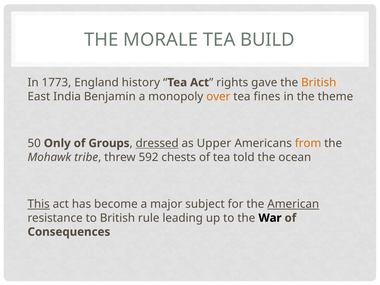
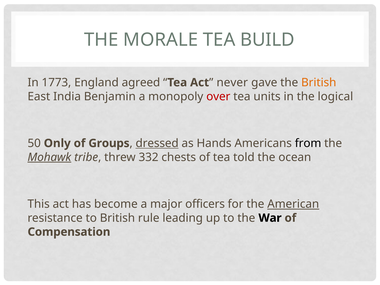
history: history -> agreed
rights: rights -> never
over colour: orange -> red
fines: fines -> units
theme: theme -> logical
Upper: Upper -> Hands
from colour: orange -> black
Mohawk underline: none -> present
592: 592 -> 332
This underline: present -> none
subject: subject -> officers
Consequences: Consequences -> Compensation
